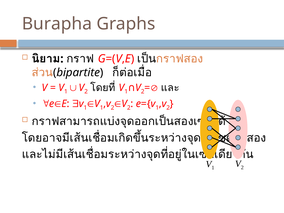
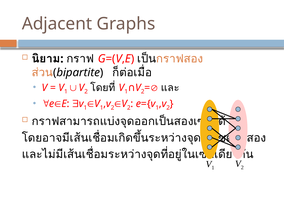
Burapha: Burapha -> Adjacent
